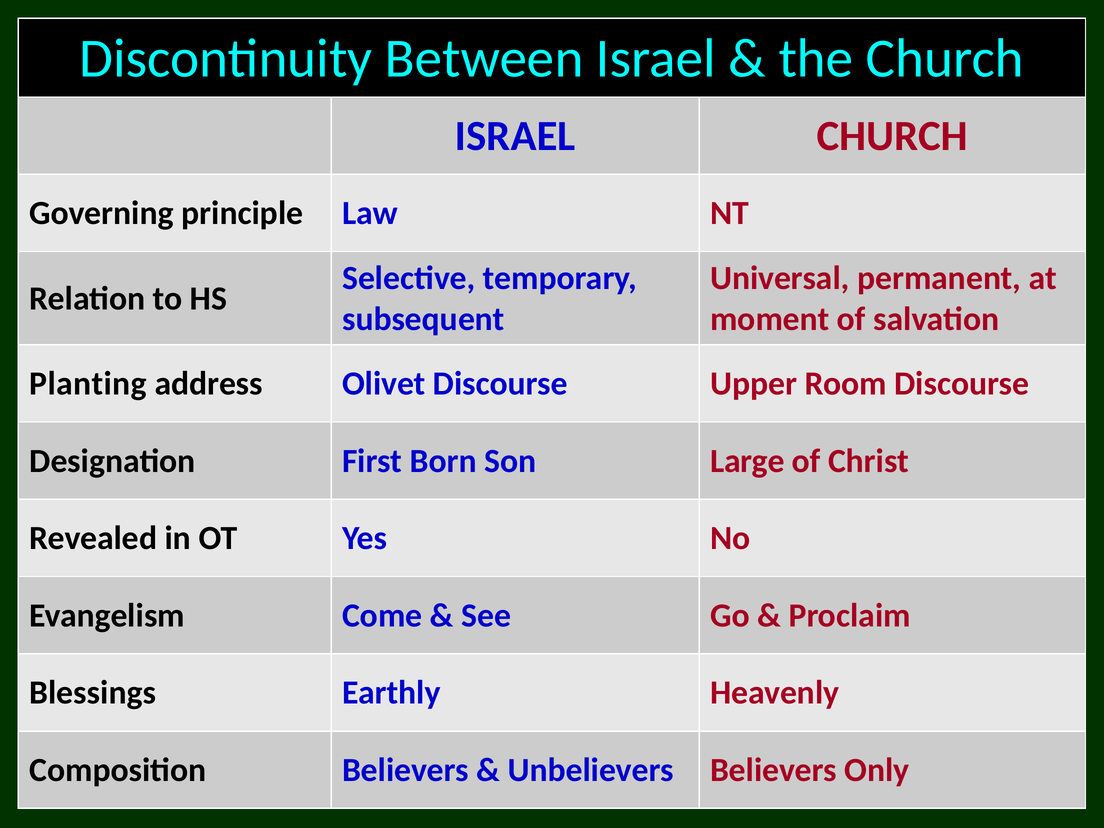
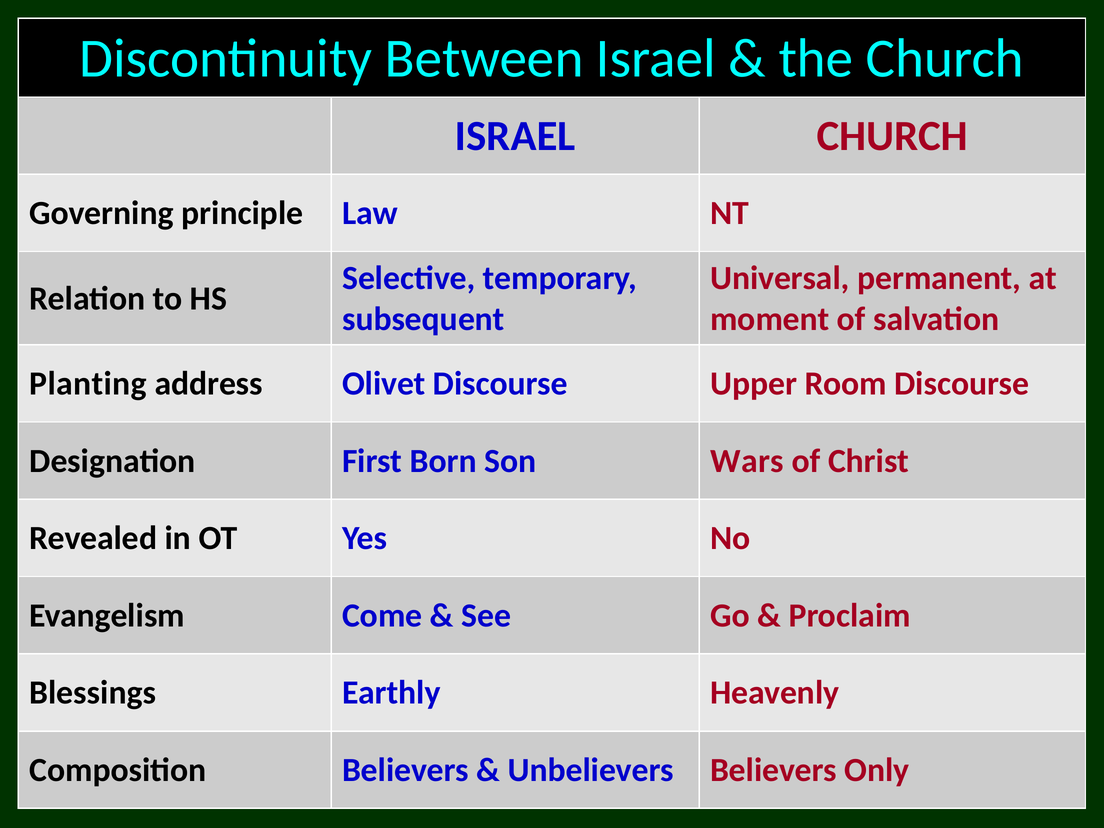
Large: Large -> Wars
